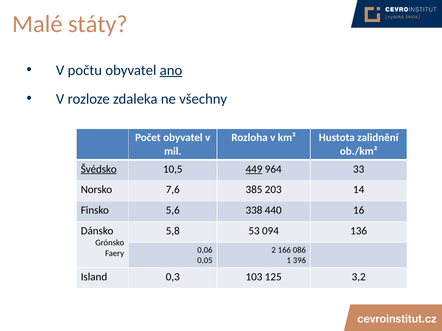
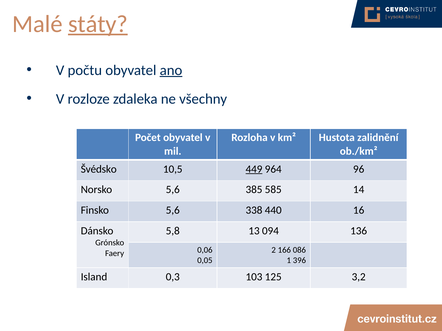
státy underline: none -> present
Švédsko underline: present -> none
33: 33 -> 96
Norsko 7,6: 7,6 -> 5,6
203: 203 -> 585
53: 53 -> 13
